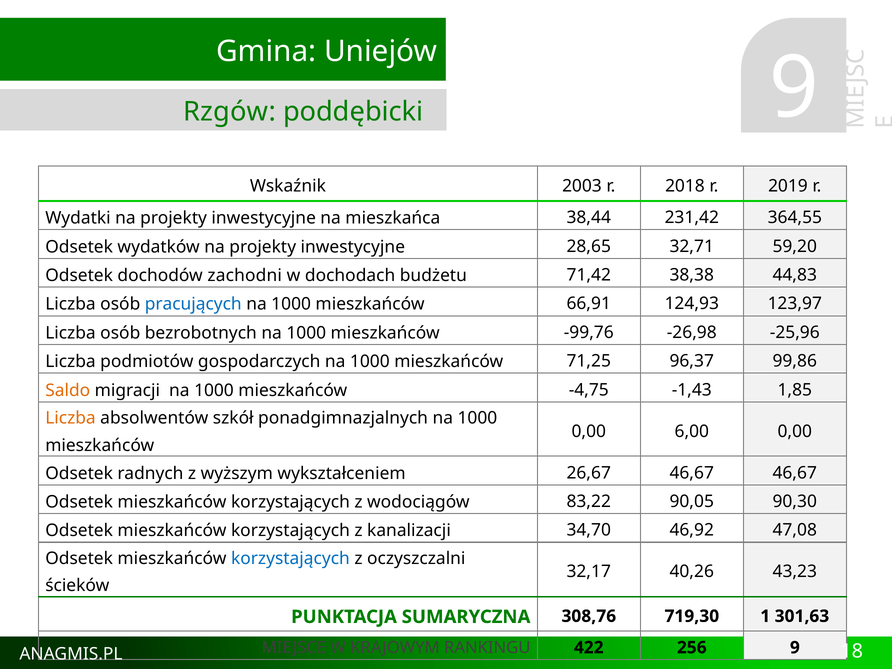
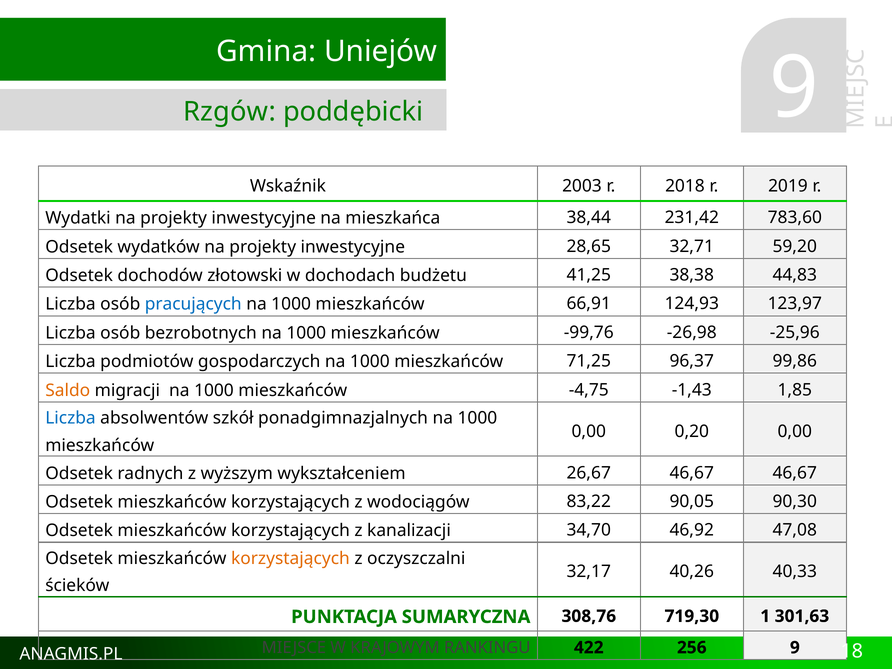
364,55: 364,55 -> 783,60
zachodni: zachodni -> złotowski
71,42: 71,42 -> 41,25
Liczba at (70, 418) colour: orange -> blue
6,00: 6,00 -> 0,20
korzystających at (290, 559) colour: blue -> orange
43,23: 43,23 -> 40,33
